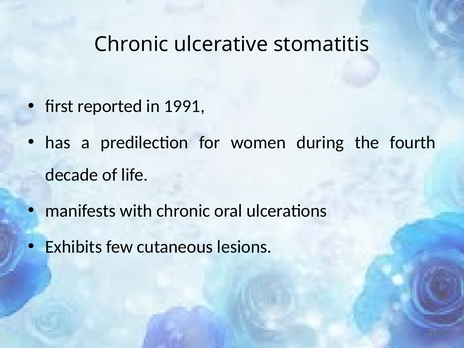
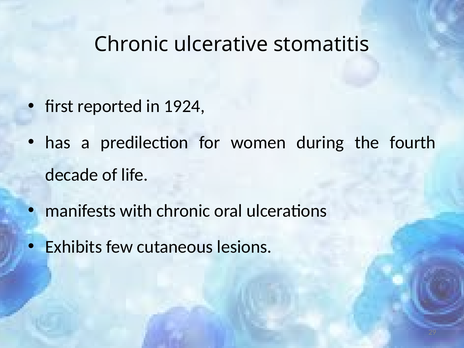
1991: 1991 -> 1924
